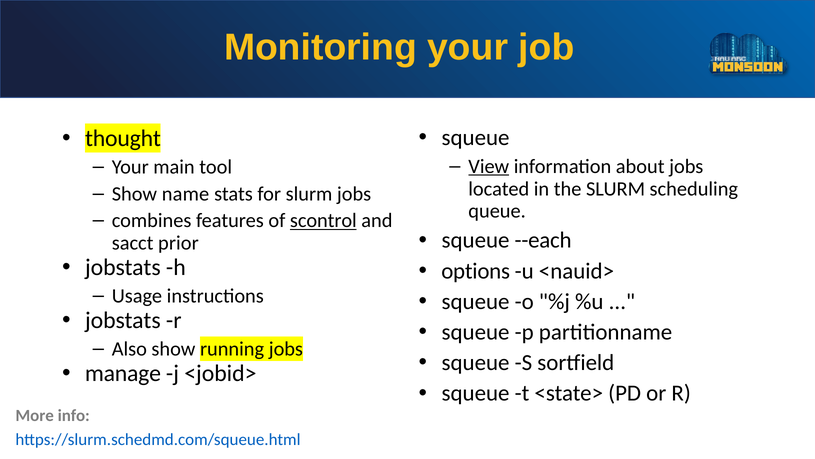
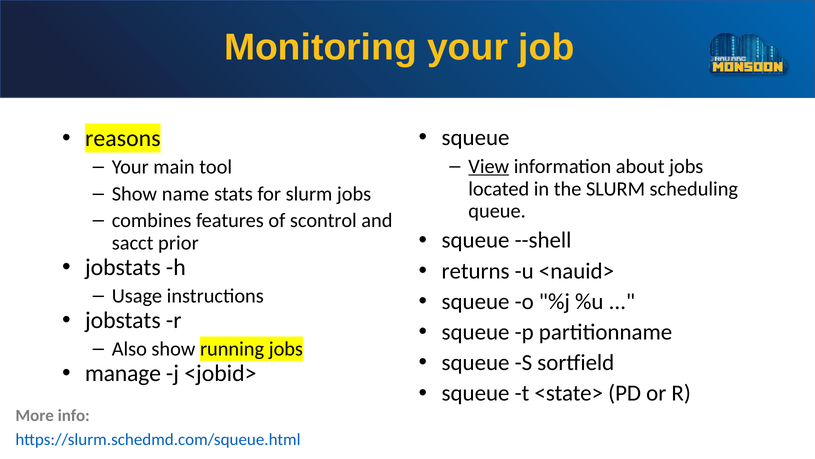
thought: thought -> reasons
scontrol underline: present -> none
--each: --each -> --shell
options: options -> returns
